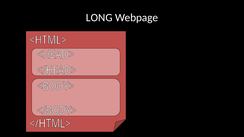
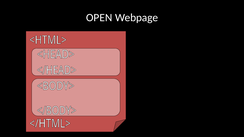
LONG: LONG -> OPEN
